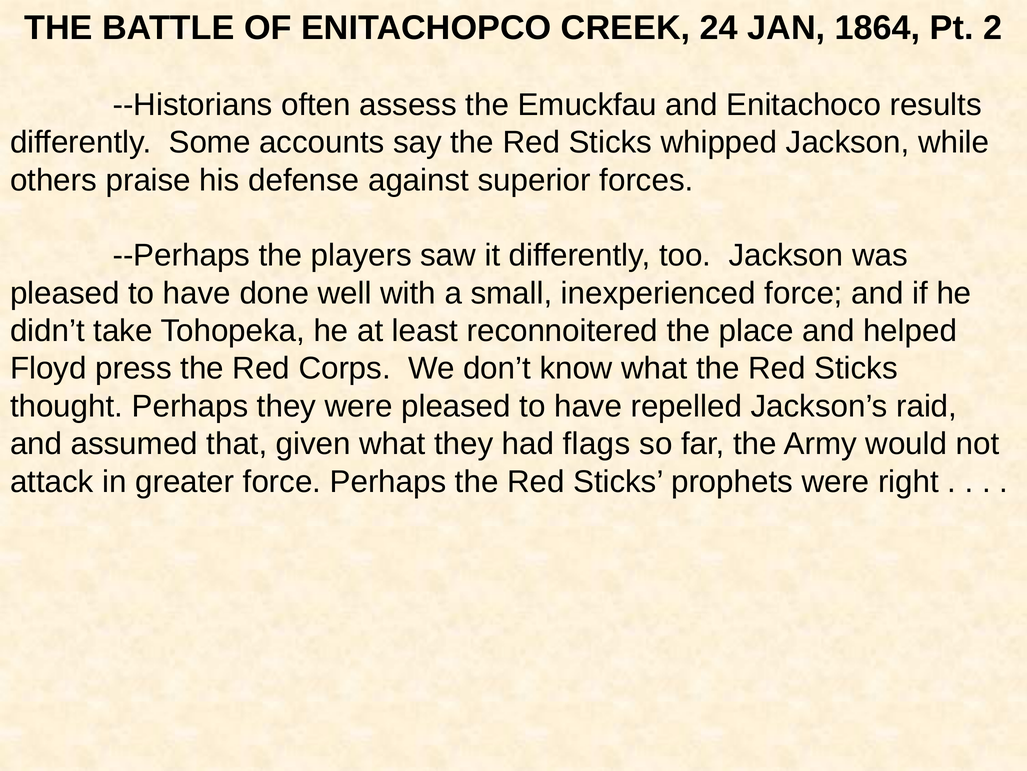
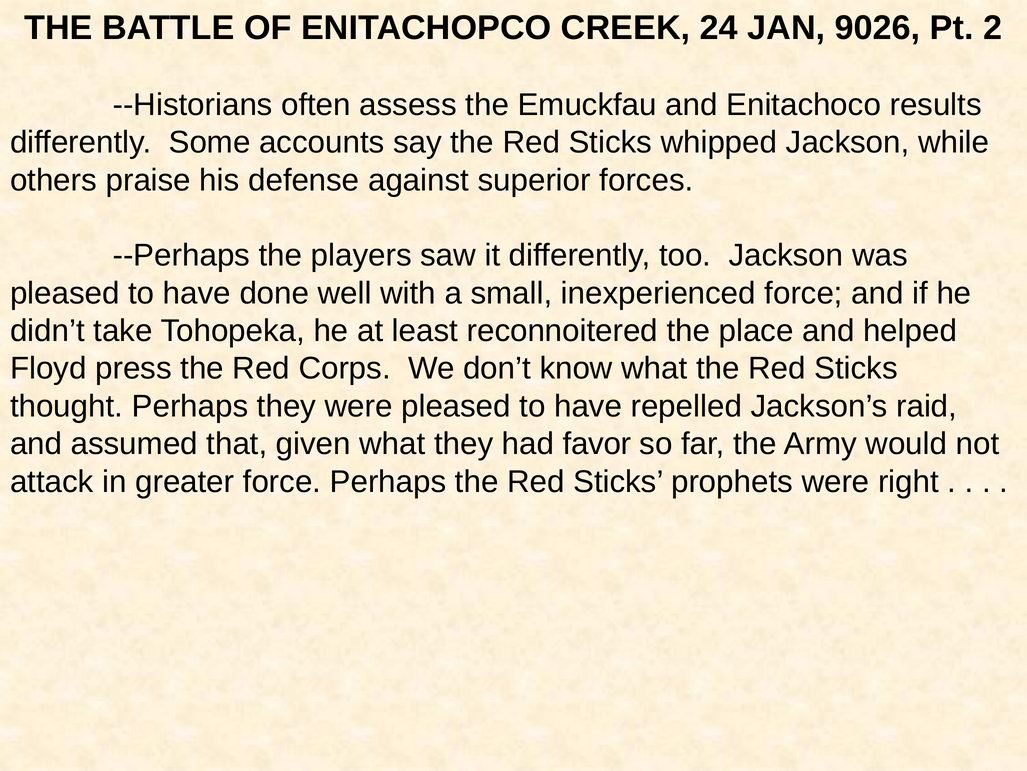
1864: 1864 -> 9026
flags: flags -> favor
